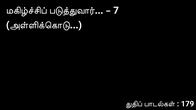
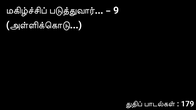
7: 7 -> 9
